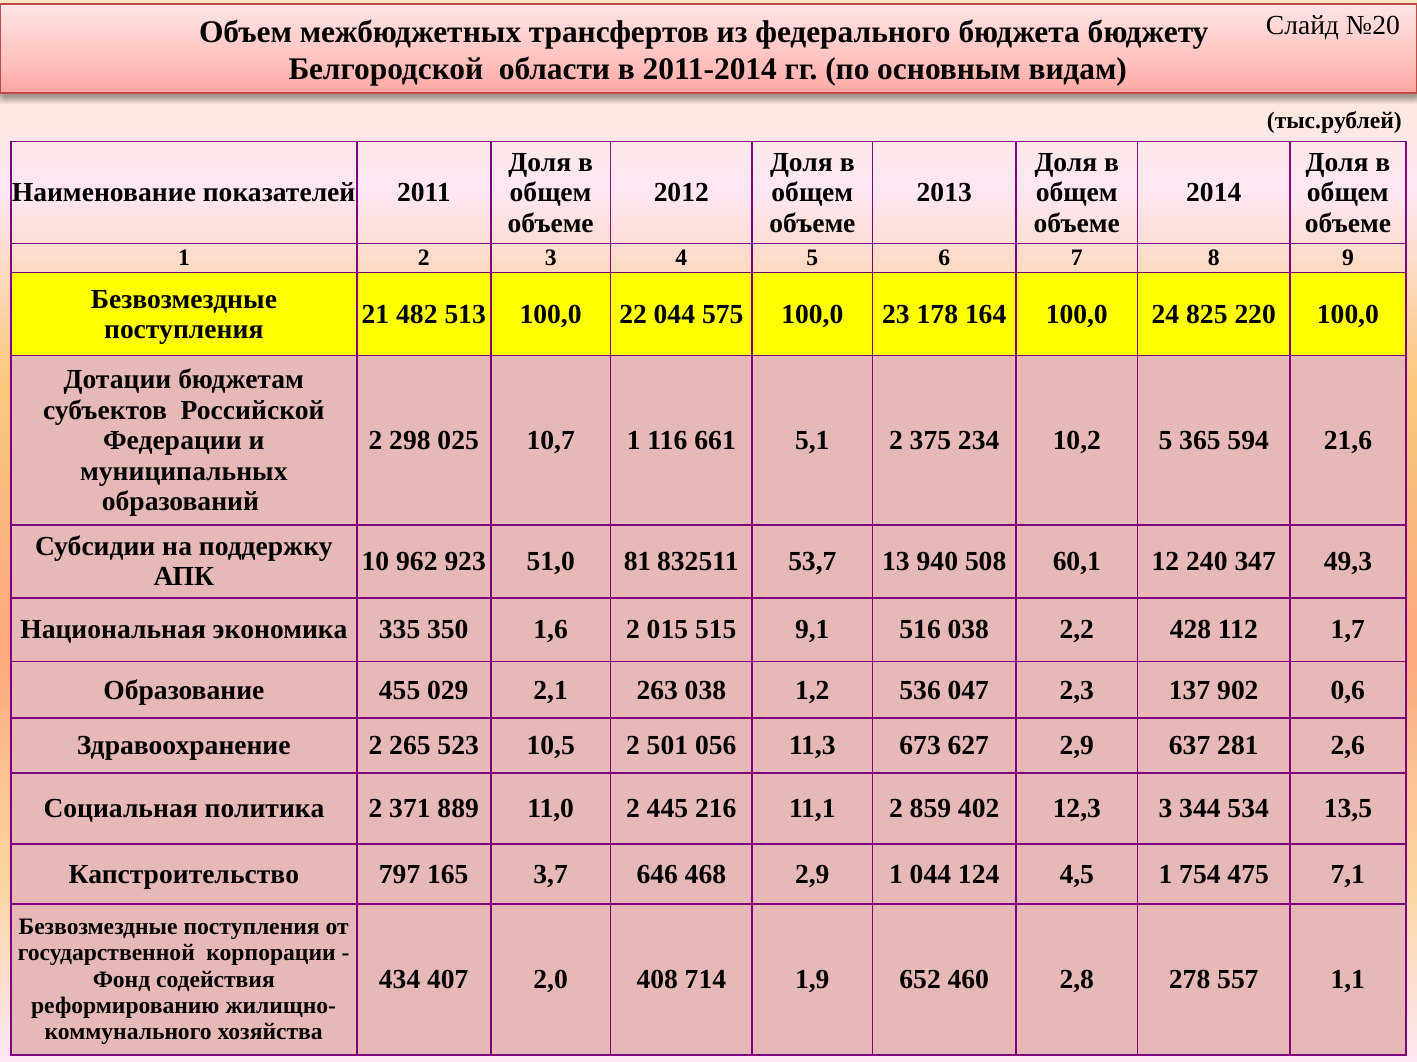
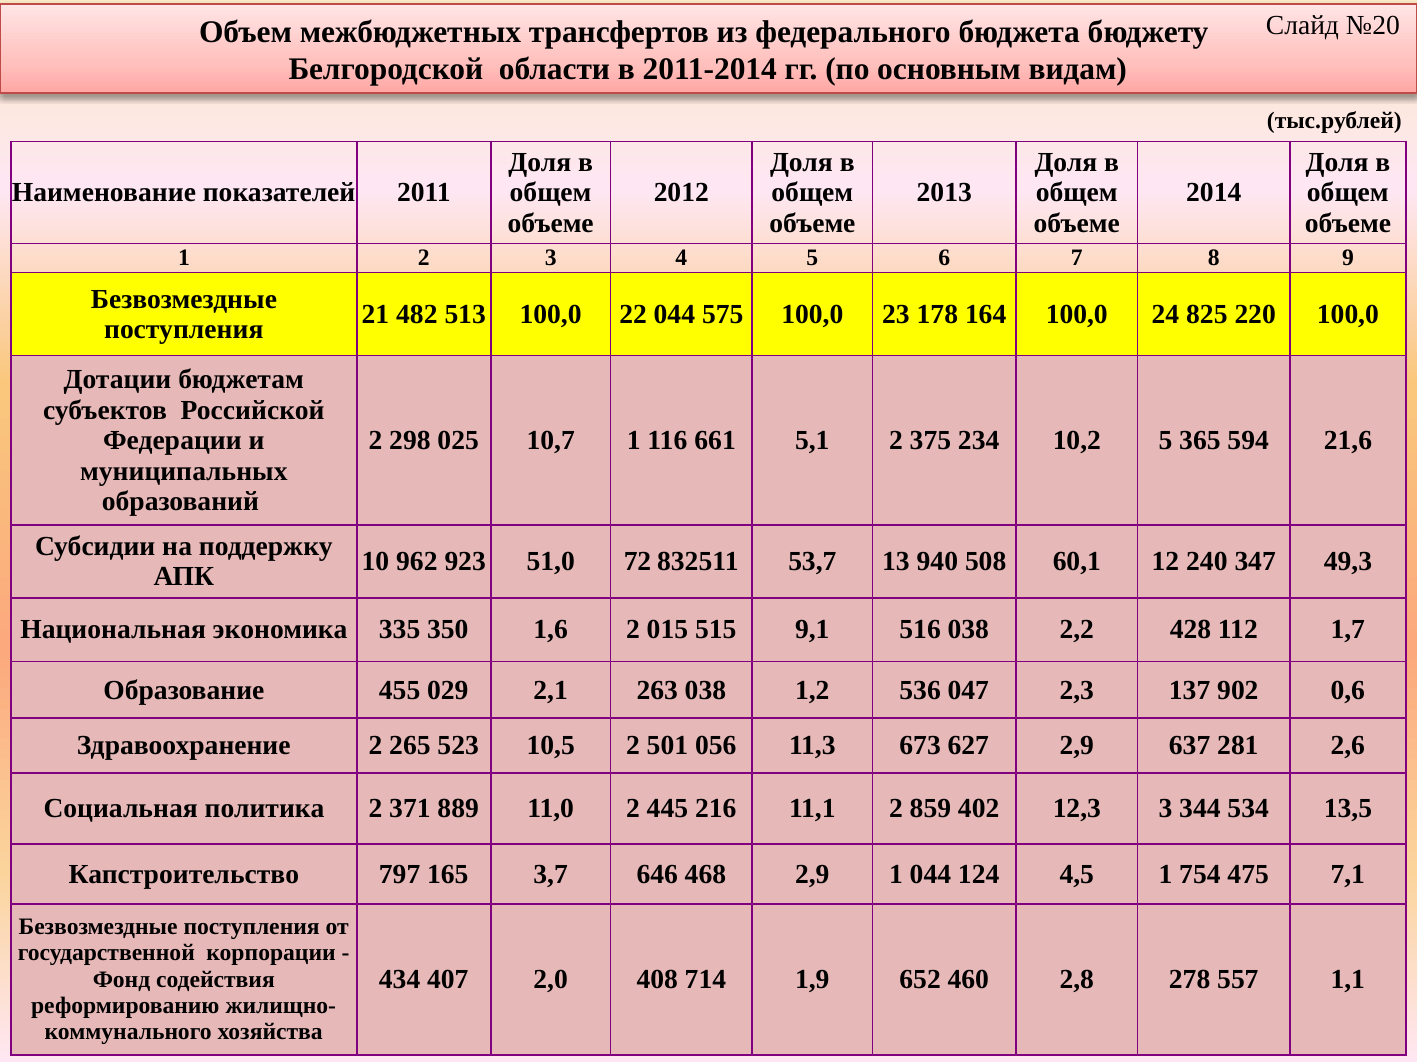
81: 81 -> 72
